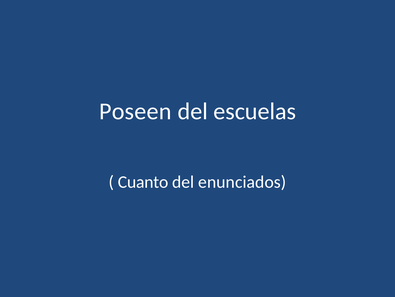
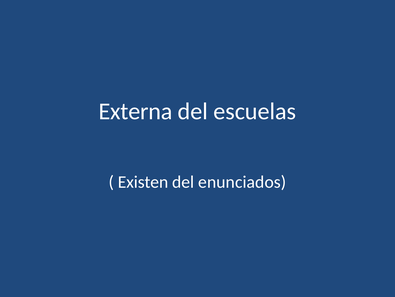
Poseen: Poseen -> Externa
Cuanto: Cuanto -> Existen
